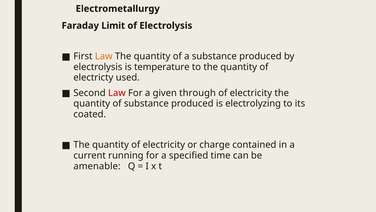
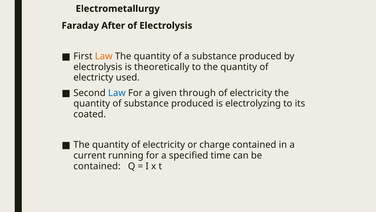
Limit: Limit -> After
temperature: temperature -> theoretically
Law at (117, 93) colour: red -> blue
amenable at (97, 166): amenable -> contained
